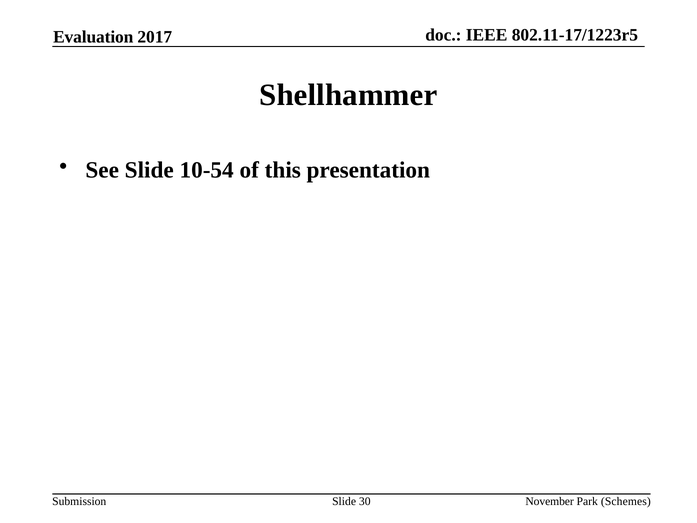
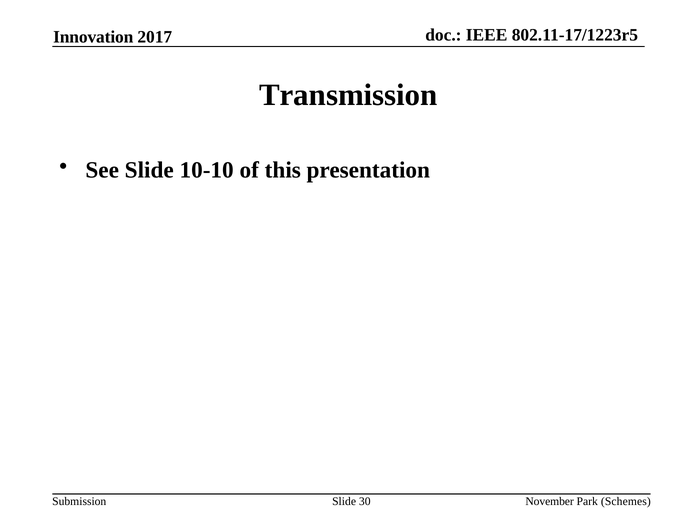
Evaluation: Evaluation -> Innovation
Shellhammer: Shellhammer -> Transmission
10-54: 10-54 -> 10-10
